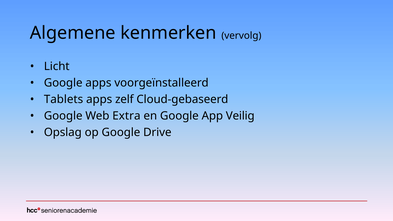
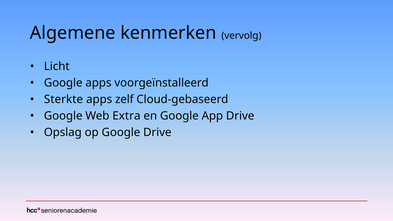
Tablets: Tablets -> Sterkte
App Veilig: Veilig -> Drive
